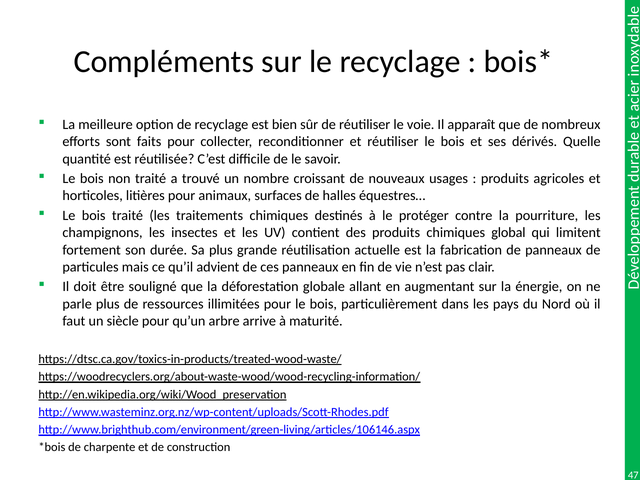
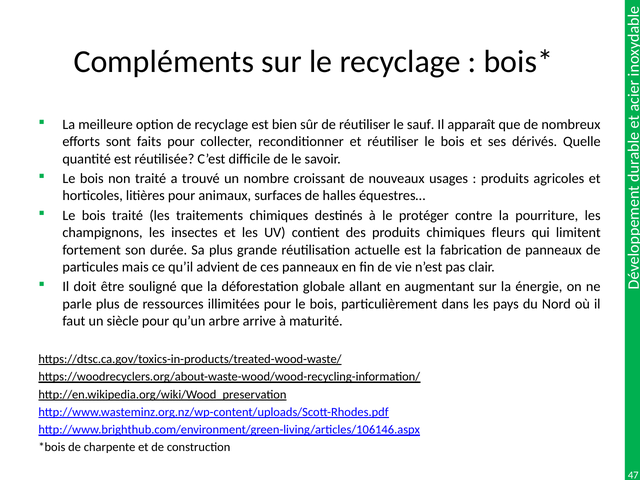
voie: voie -> sauf
global: global -> fleurs
